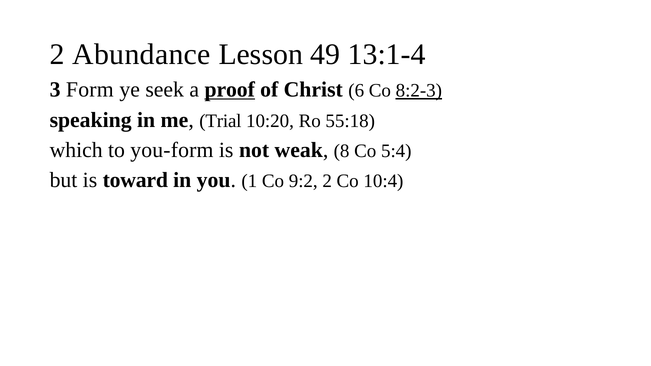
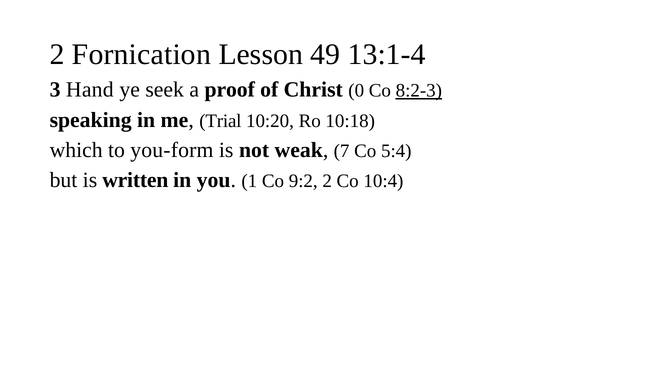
Abundance: Abundance -> Fornication
Form: Form -> Hand
proof underline: present -> none
6: 6 -> 0
55:18: 55:18 -> 10:18
8: 8 -> 7
toward: toward -> written
